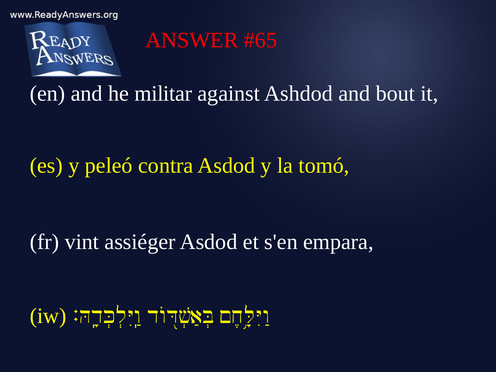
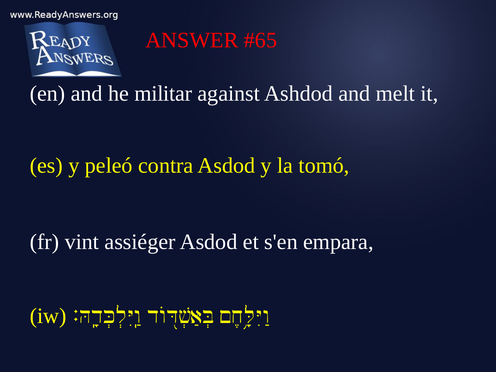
bout: bout -> melt
